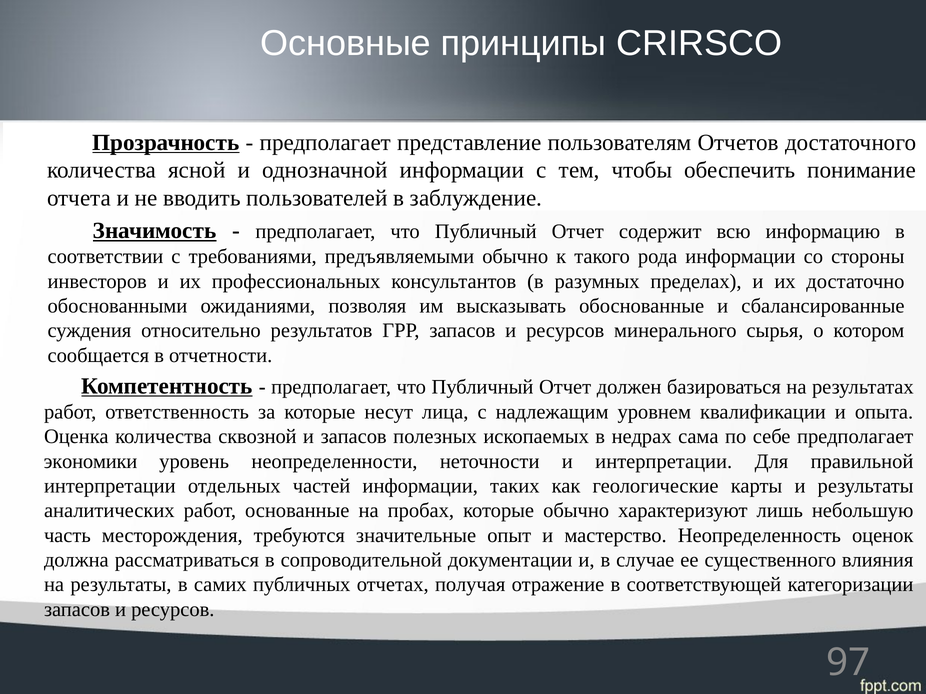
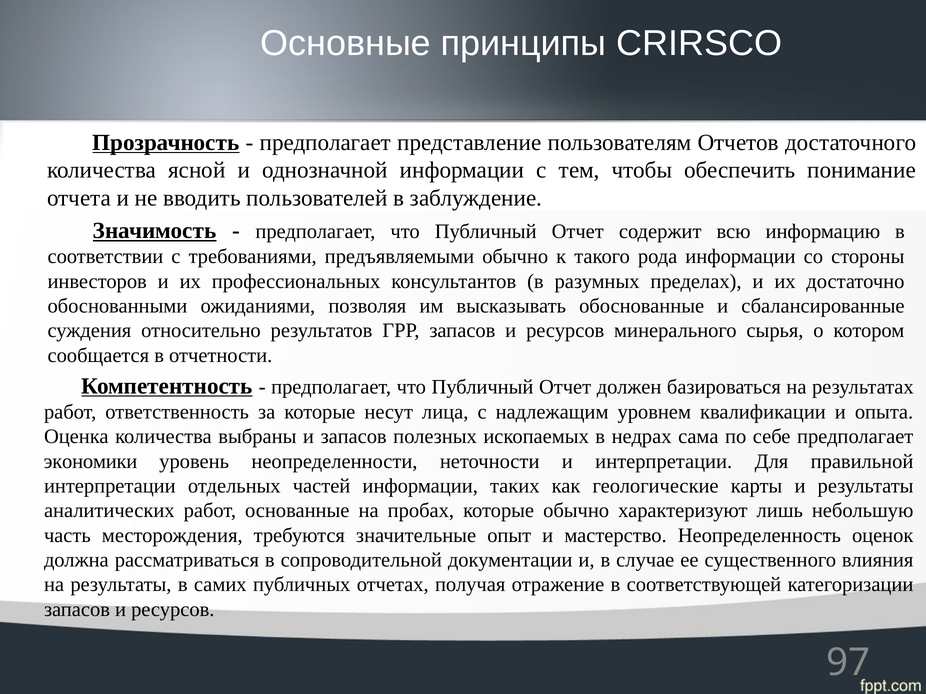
сквозной: сквозной -> выбраны
